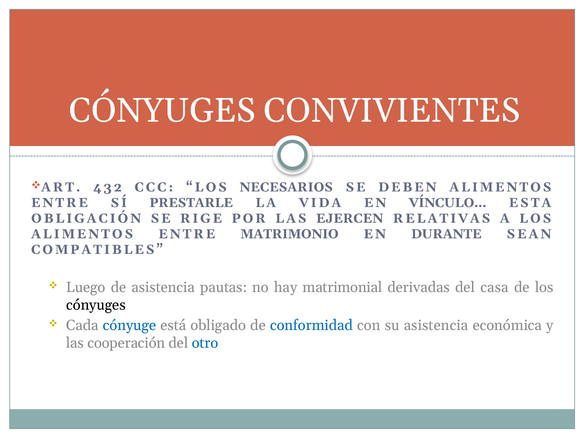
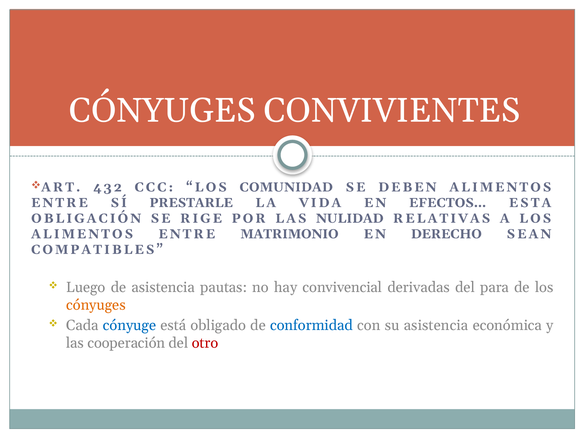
NECESARIOS: NECESARIOS -> COMUNIDAD
VÍNCULO…: VÍNCULO… -> EFECTOS…
EJERCEN: EJERCEN -> NULIDAD
DURANTE: DURANTE -> DERECHO
matrimonial: matrimonial -> convivencial
casa: casa -> para
cónyuges at (96, 305) colour: black -> orange
otro colour: blue -> red
